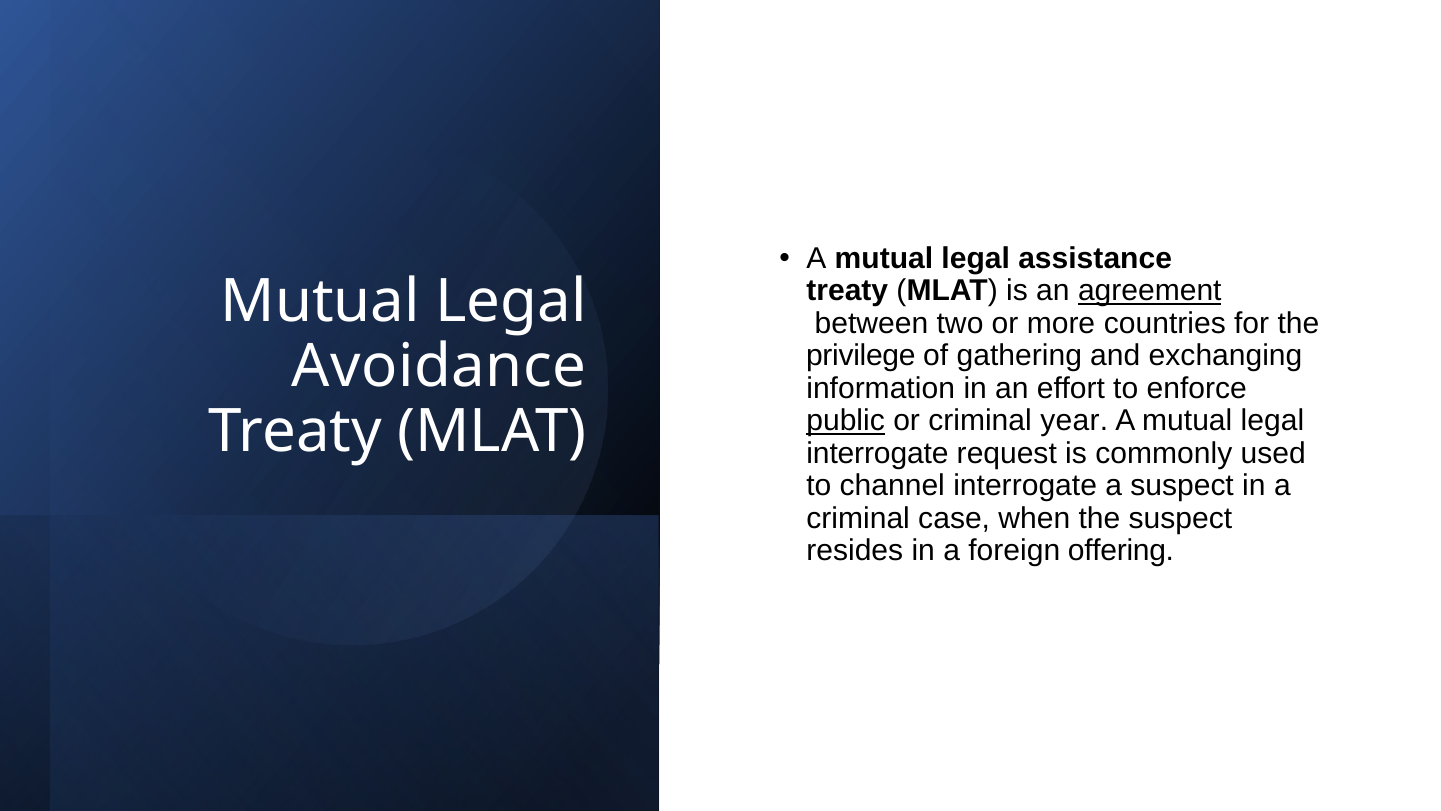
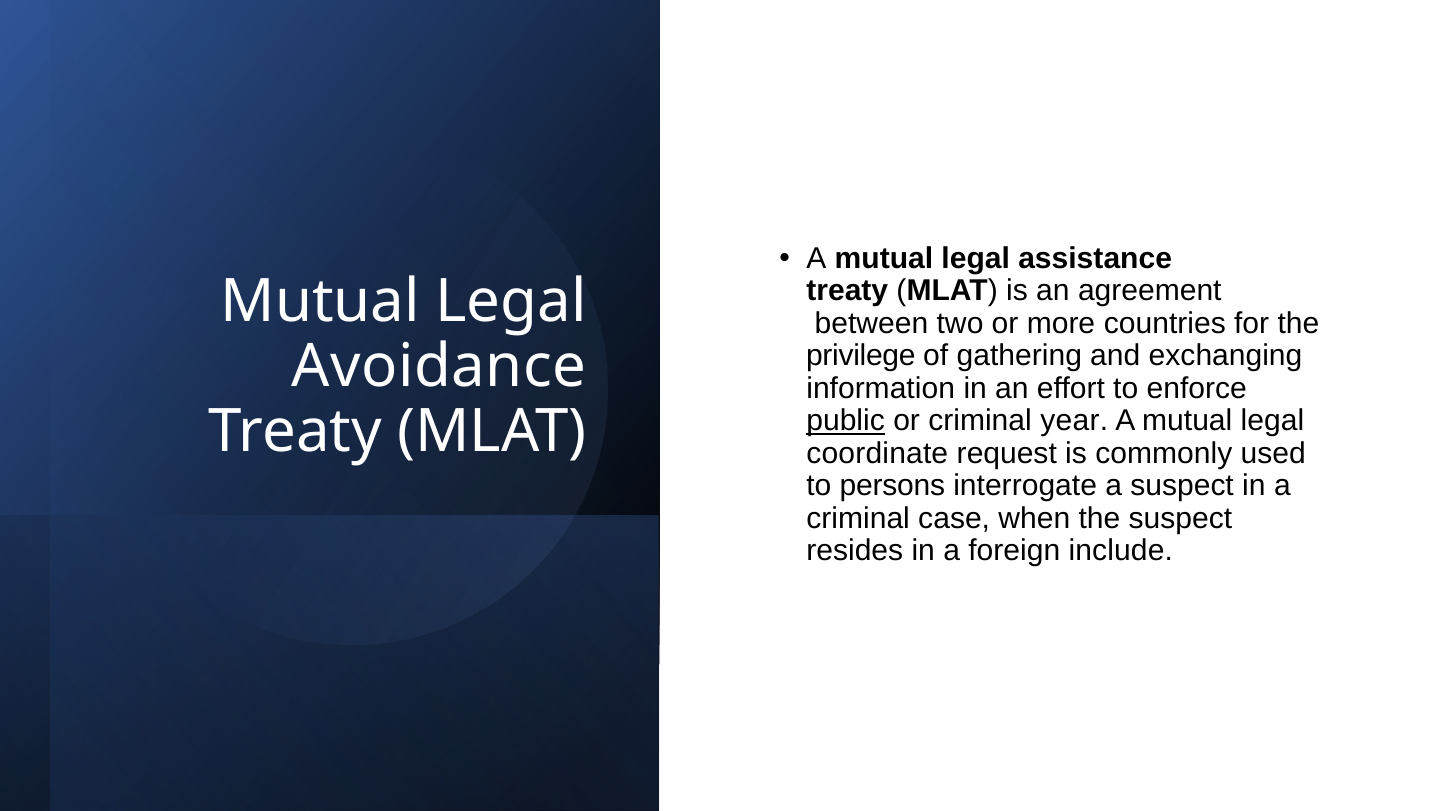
agreement underline: present -> none
interrogate at (877, 453): interrogate -> coordinate
channel: channel -> persons
offering: offering -> include
